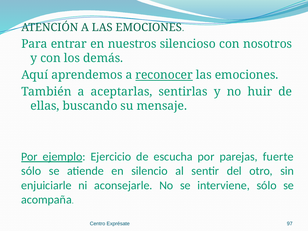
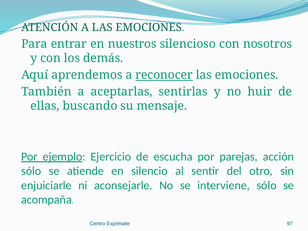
fuerte: fuerte -> acción
